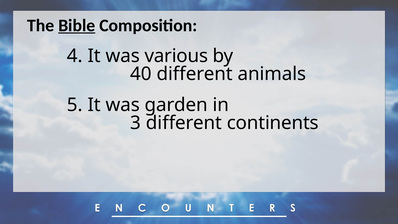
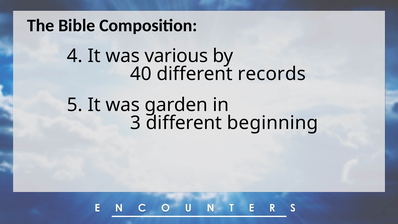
Bible underline: present -> none
animals: animals -> records
continents: continents -> beginning
